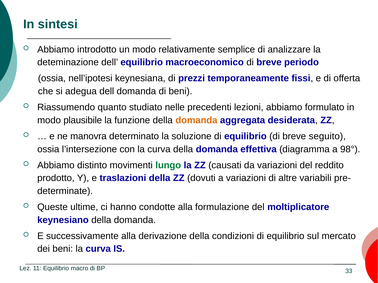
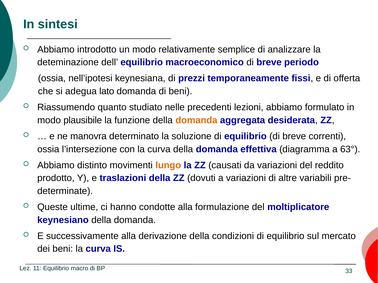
adegua dell: dell -> lato
seguito: seguito -> correnti
98°: 98° -> 63°
lungo colour: green -> orange
